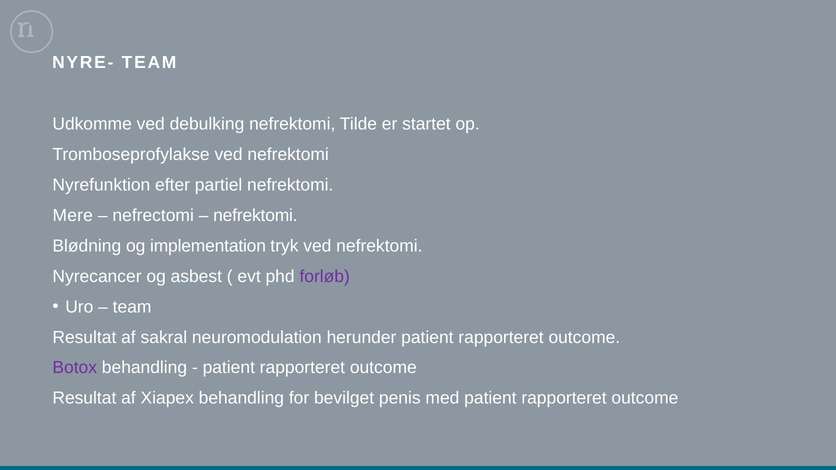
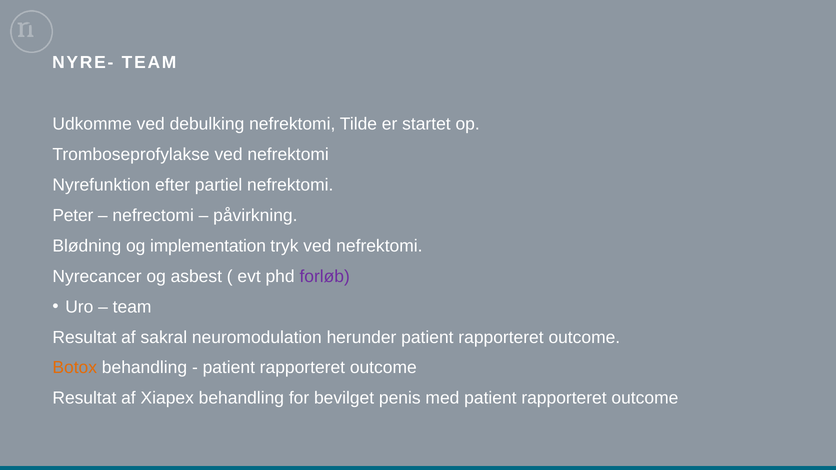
Mere: Mere -> Peter
nefrektomi at (255, 215): nefrektomi -> påvirkning
Botox colour: purple -> orange
